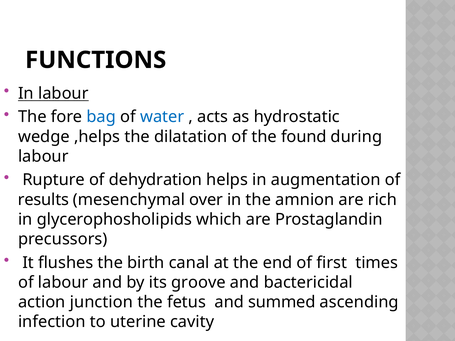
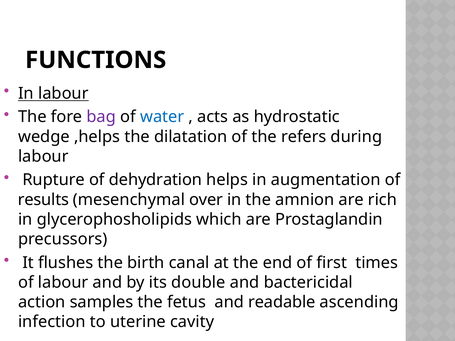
bag colour: blue -> purple
found: found -> refers
groove: groove -> double
junction: junction -> samples
summed: summed -> readable
